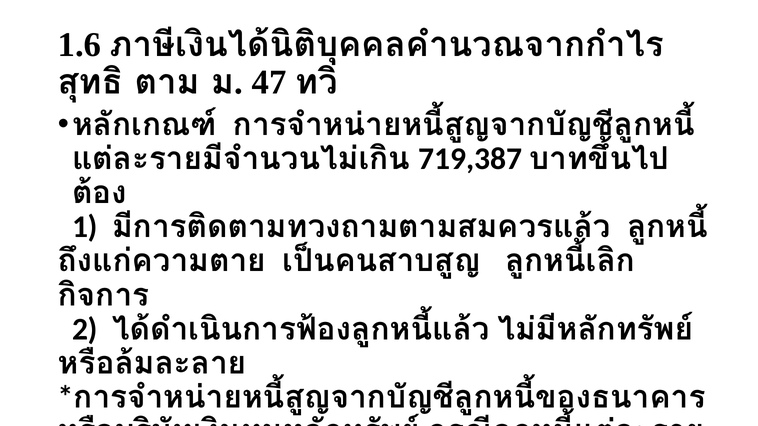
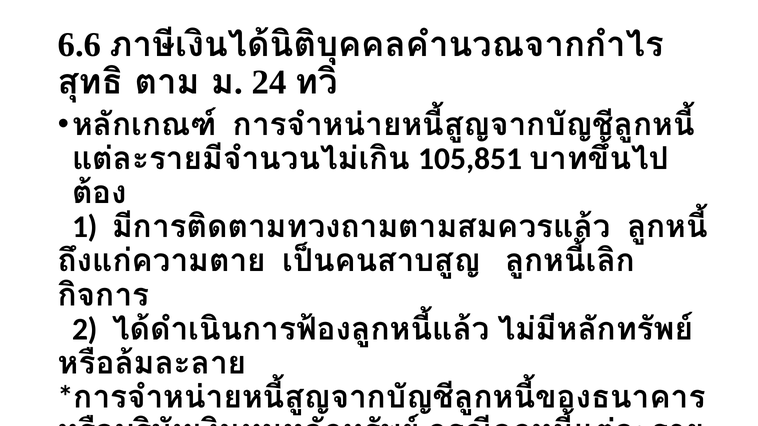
1.6: 1.6 -> 6.6
47: 47 -> 24
719,387: 719,387 -> 105,851
